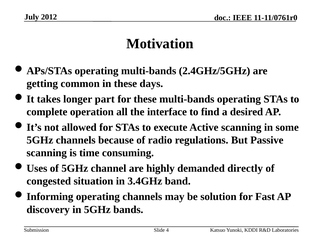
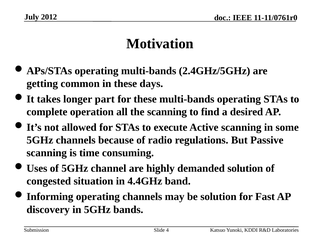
the interface: interface -> scanning
demanded directly: directly -> solution
3.4GHz: 3.4GHz -> 4.4GHz
